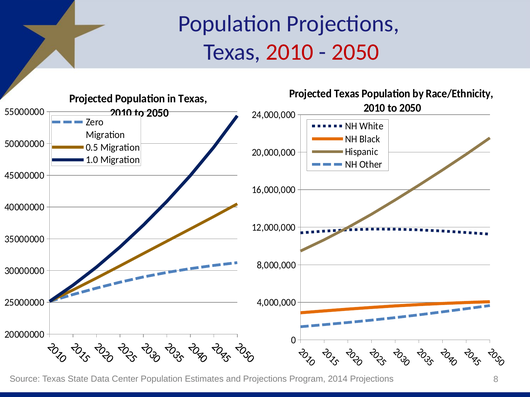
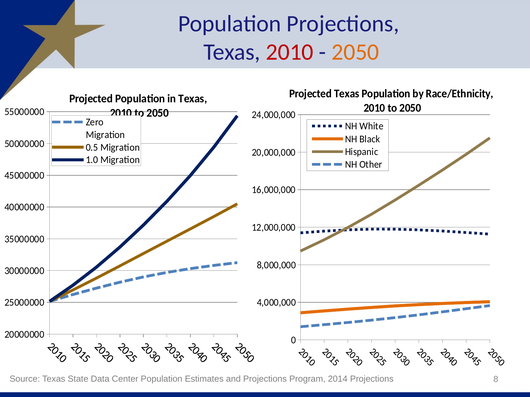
2050 at (355, 52) colour: red -> orange
